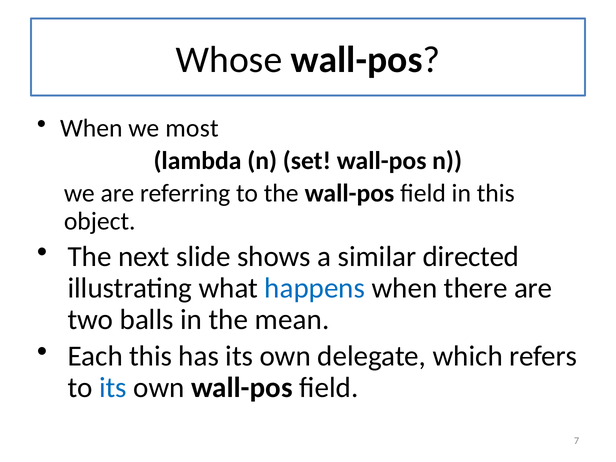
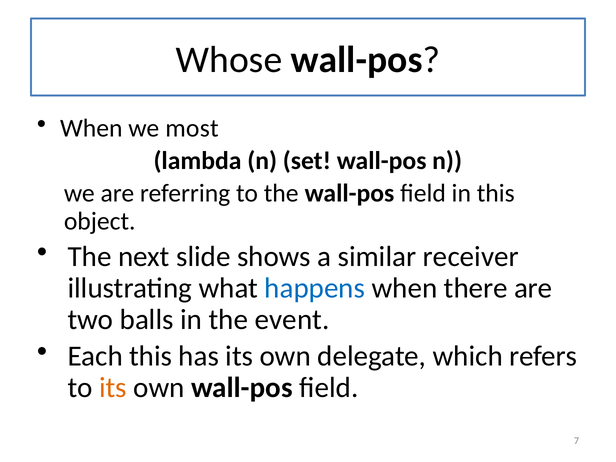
directed: directed -> receiver
mean: mean -> event
its at (113, 388) colour: blue -> orange
